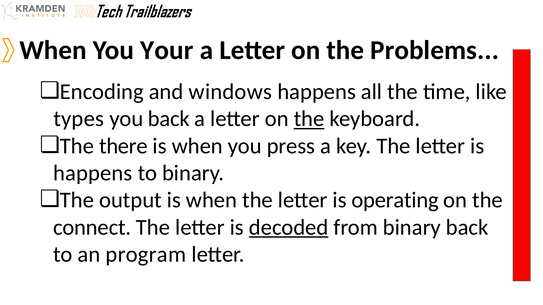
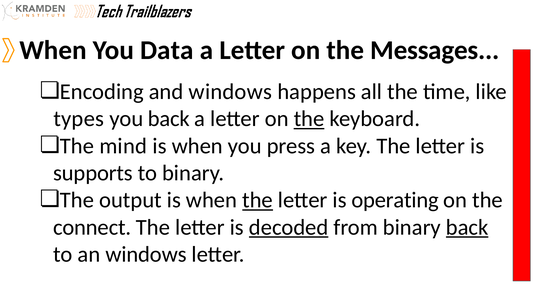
Your: Your -> Data
Problems: Problems -> Messages
there: there -> mind
happens at (93, 173): happens -> supports
the at (258, 200) underline: none -> present
back at (467, 228) underline: none -> present
an program: program -> windows
